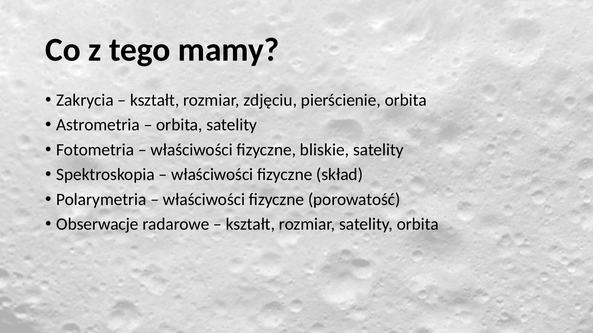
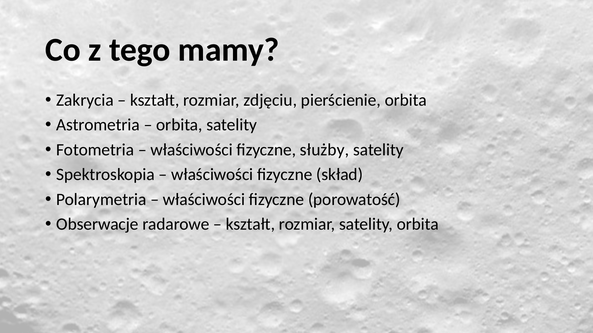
bliskie: bliskie -> służby
